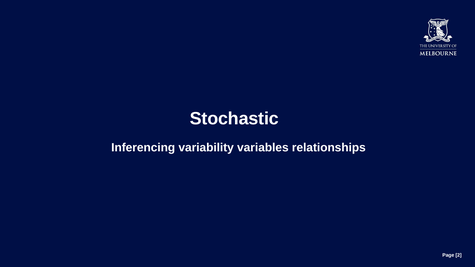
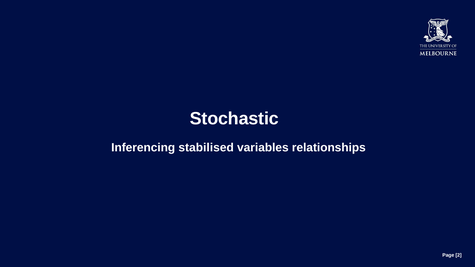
variability: variability -> stabilised
